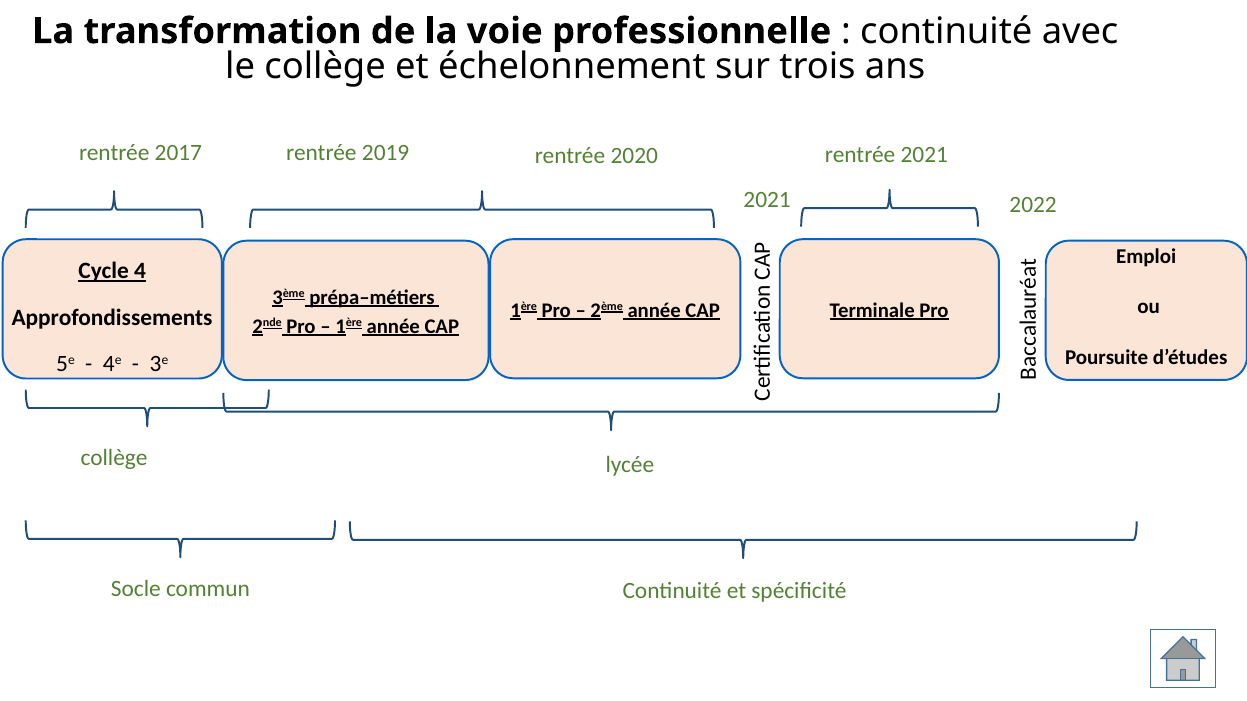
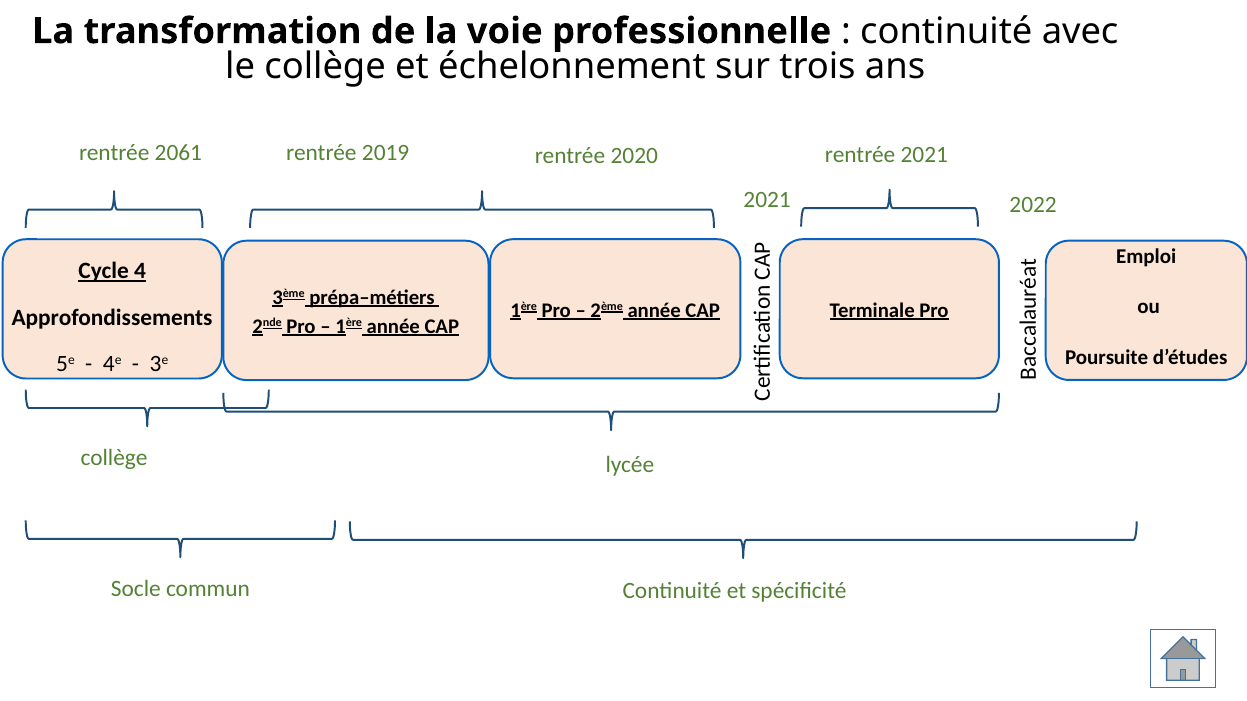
2017: 2017 -> 2061
